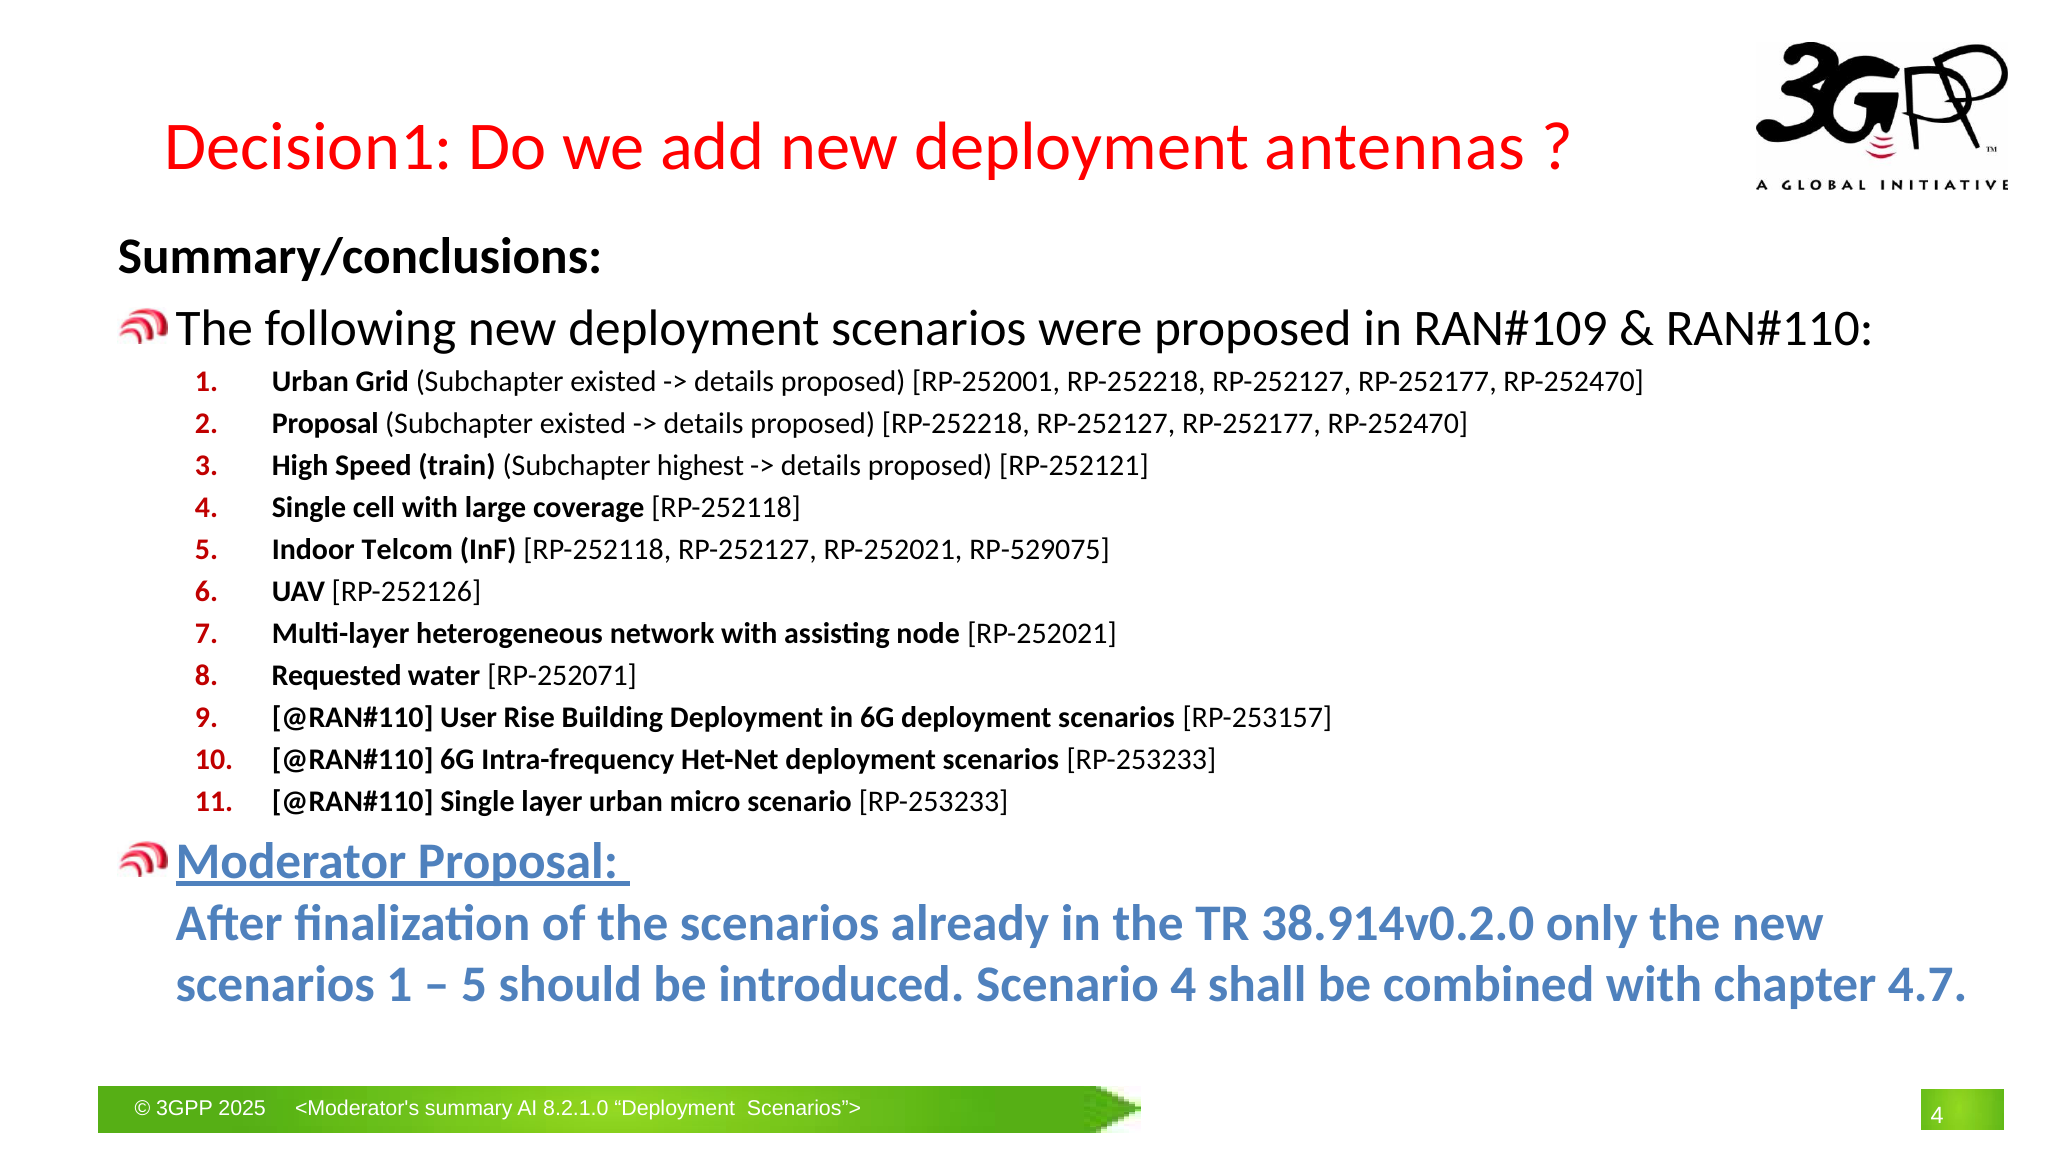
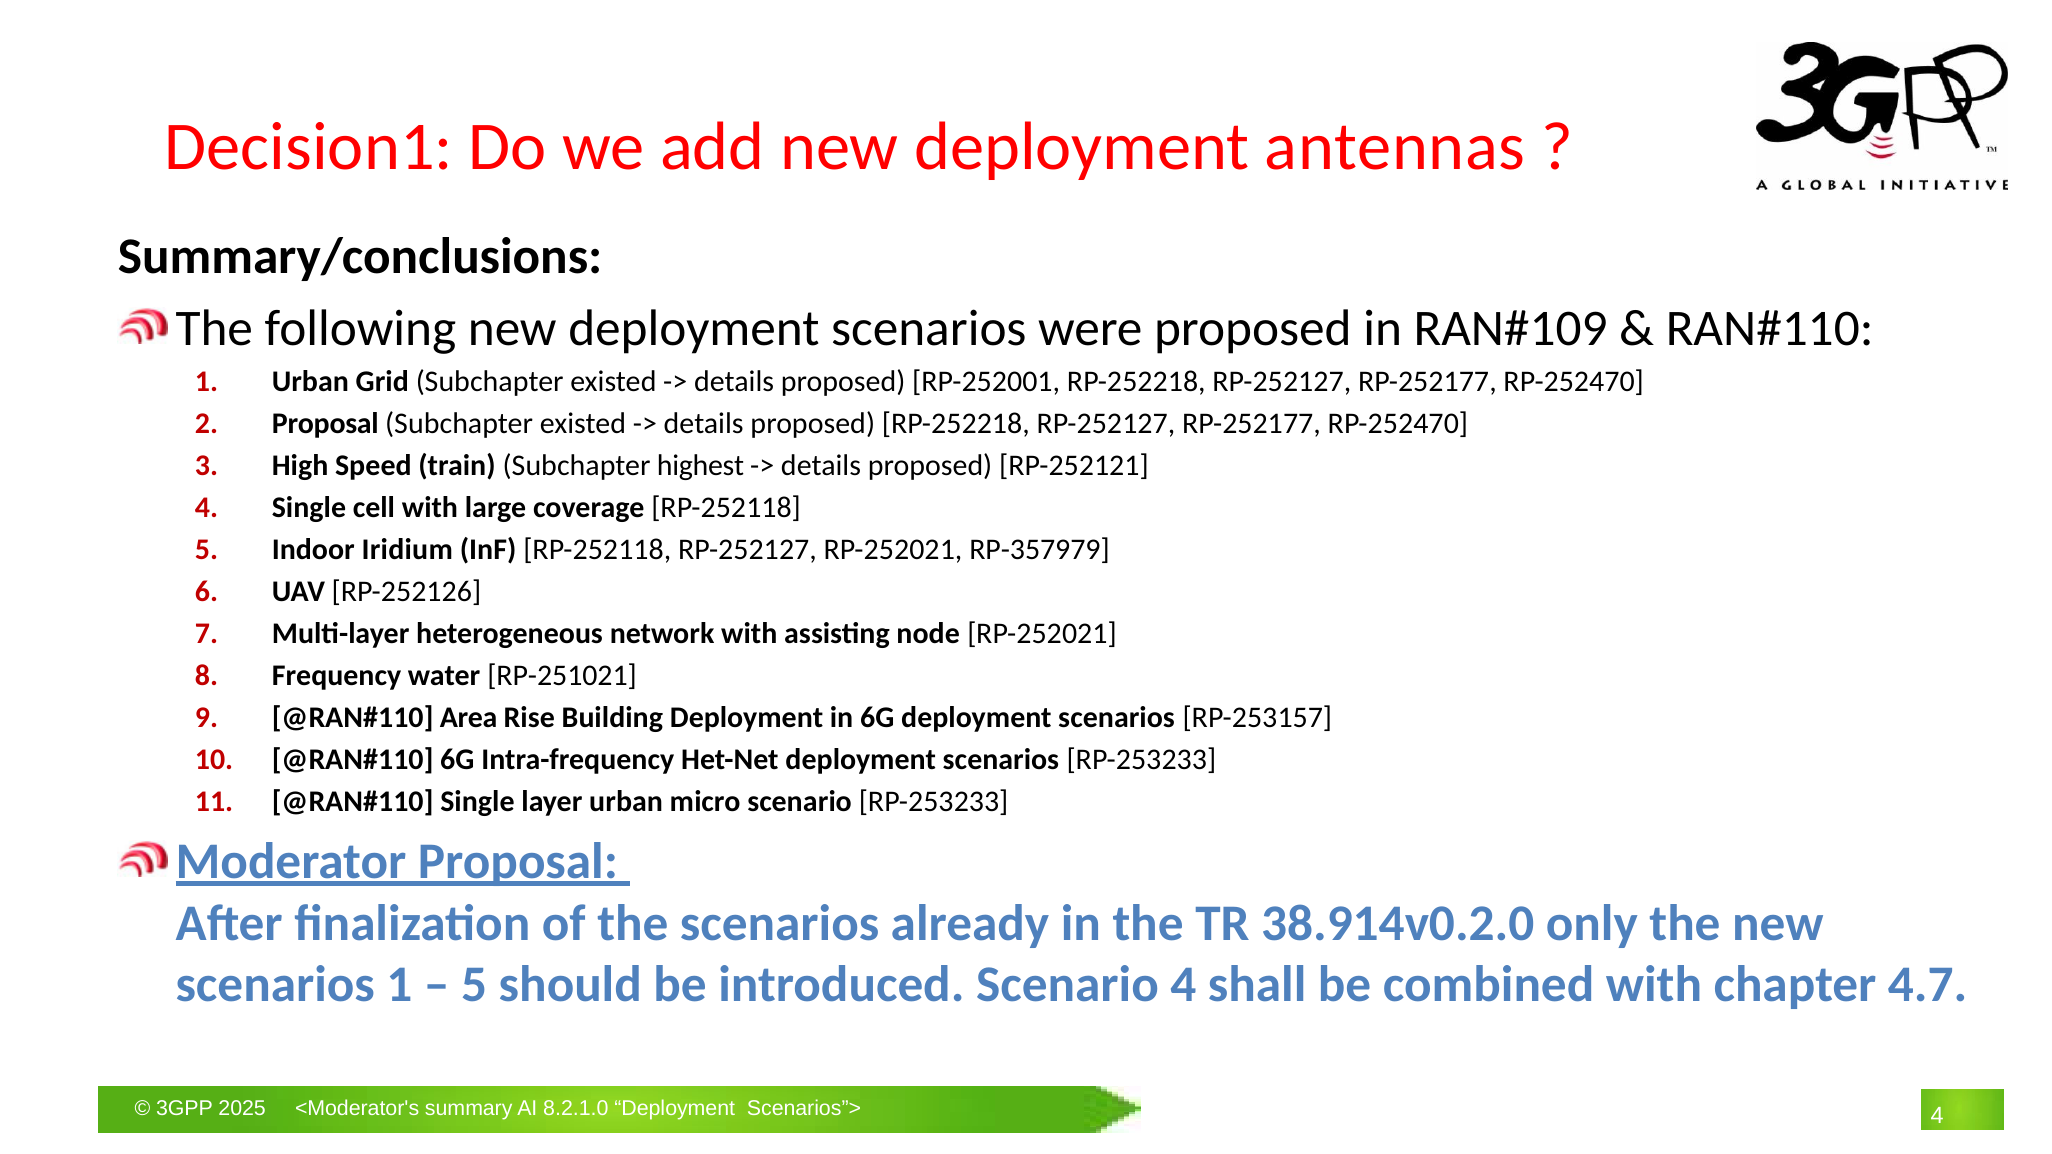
Telcom: Telcom -> Iridium
RP-529075: RP-529075 -> RP-357979
Requested: Requested -> Frequency
RP-252071: RP-252071 -> RP-251021
User: User -> Area
